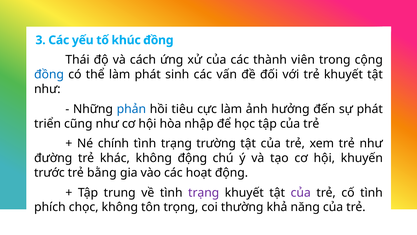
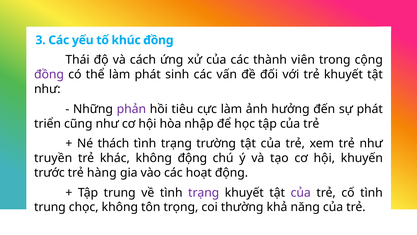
đồng at (49, 74) colour: blue -> purple
phản colour: blue -> purple
chính: chính -> thách
đường: đường -> truyền
bằng: bằng -> hàng
phích at (50, 207): phích -> trung
